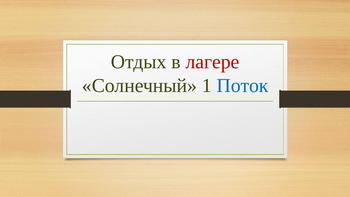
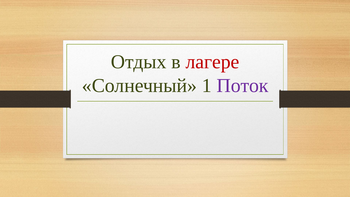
Поток colour: blue -> purple
